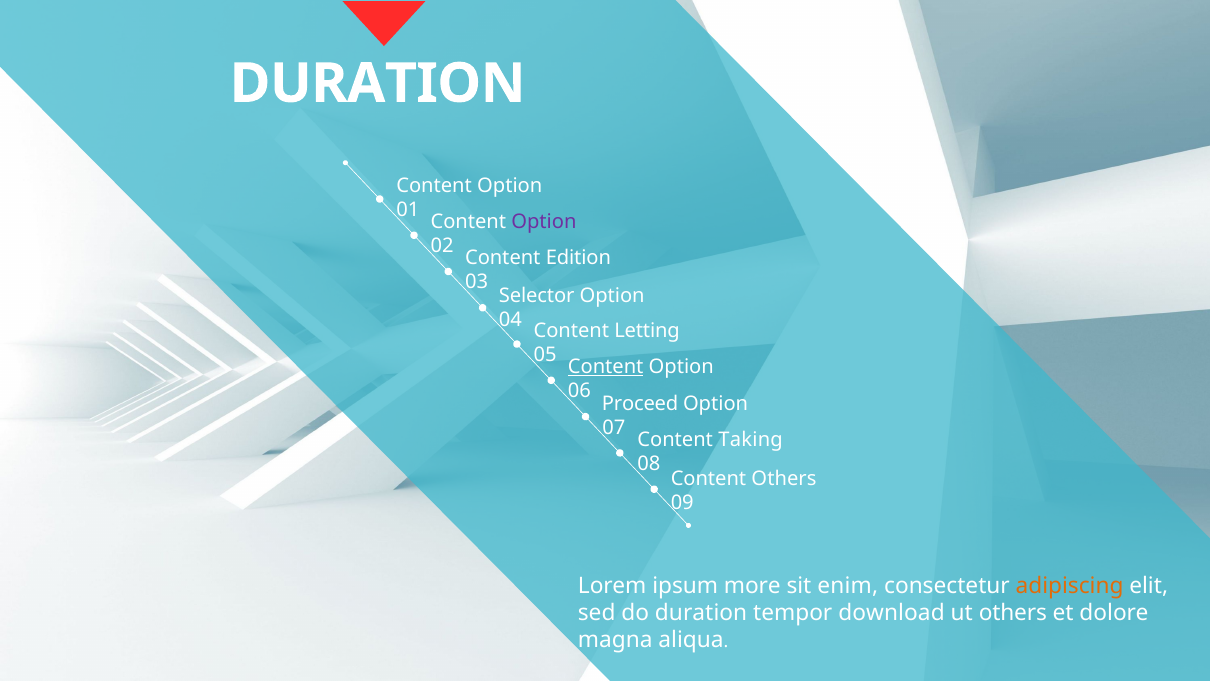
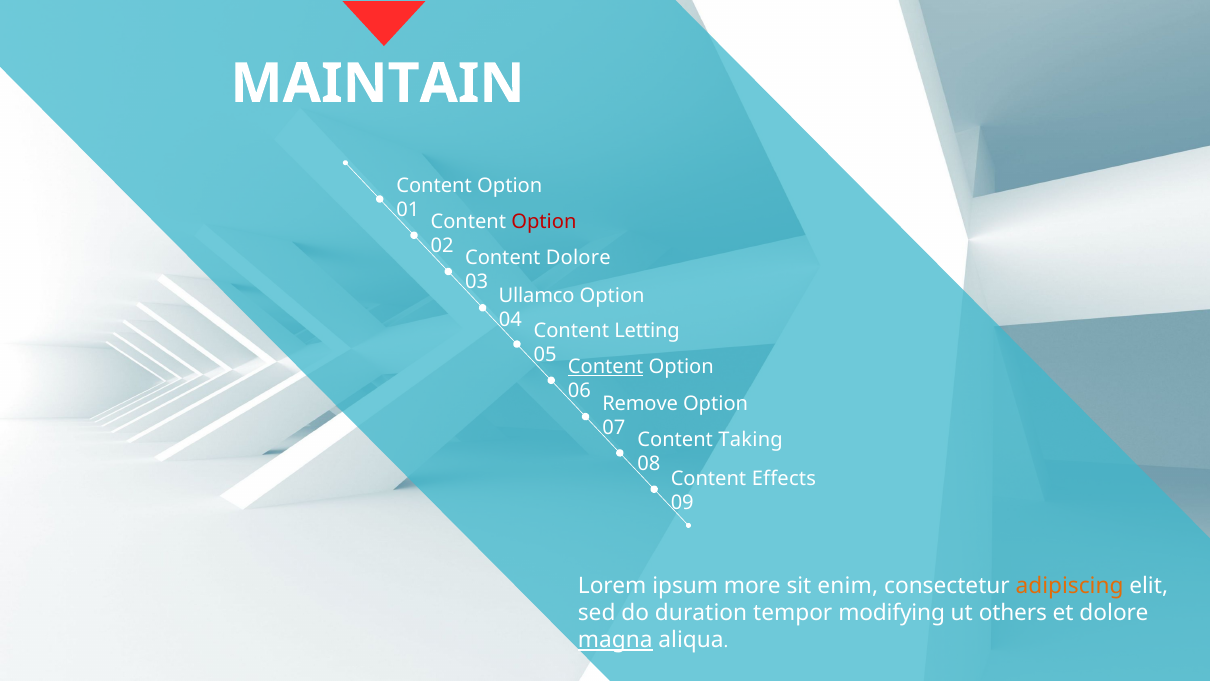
DURATION at (378, 84): DURATION -> MAINTAIN
Option at (544, 222) colour: purple -> red
Content Edition: Edition -> Dolore
Selector: Selector -> Ullamco
Proceed: Proceed -> Remove
Content Others: Others -> Effects
download: download -> modifying
magna underline: none -> present
